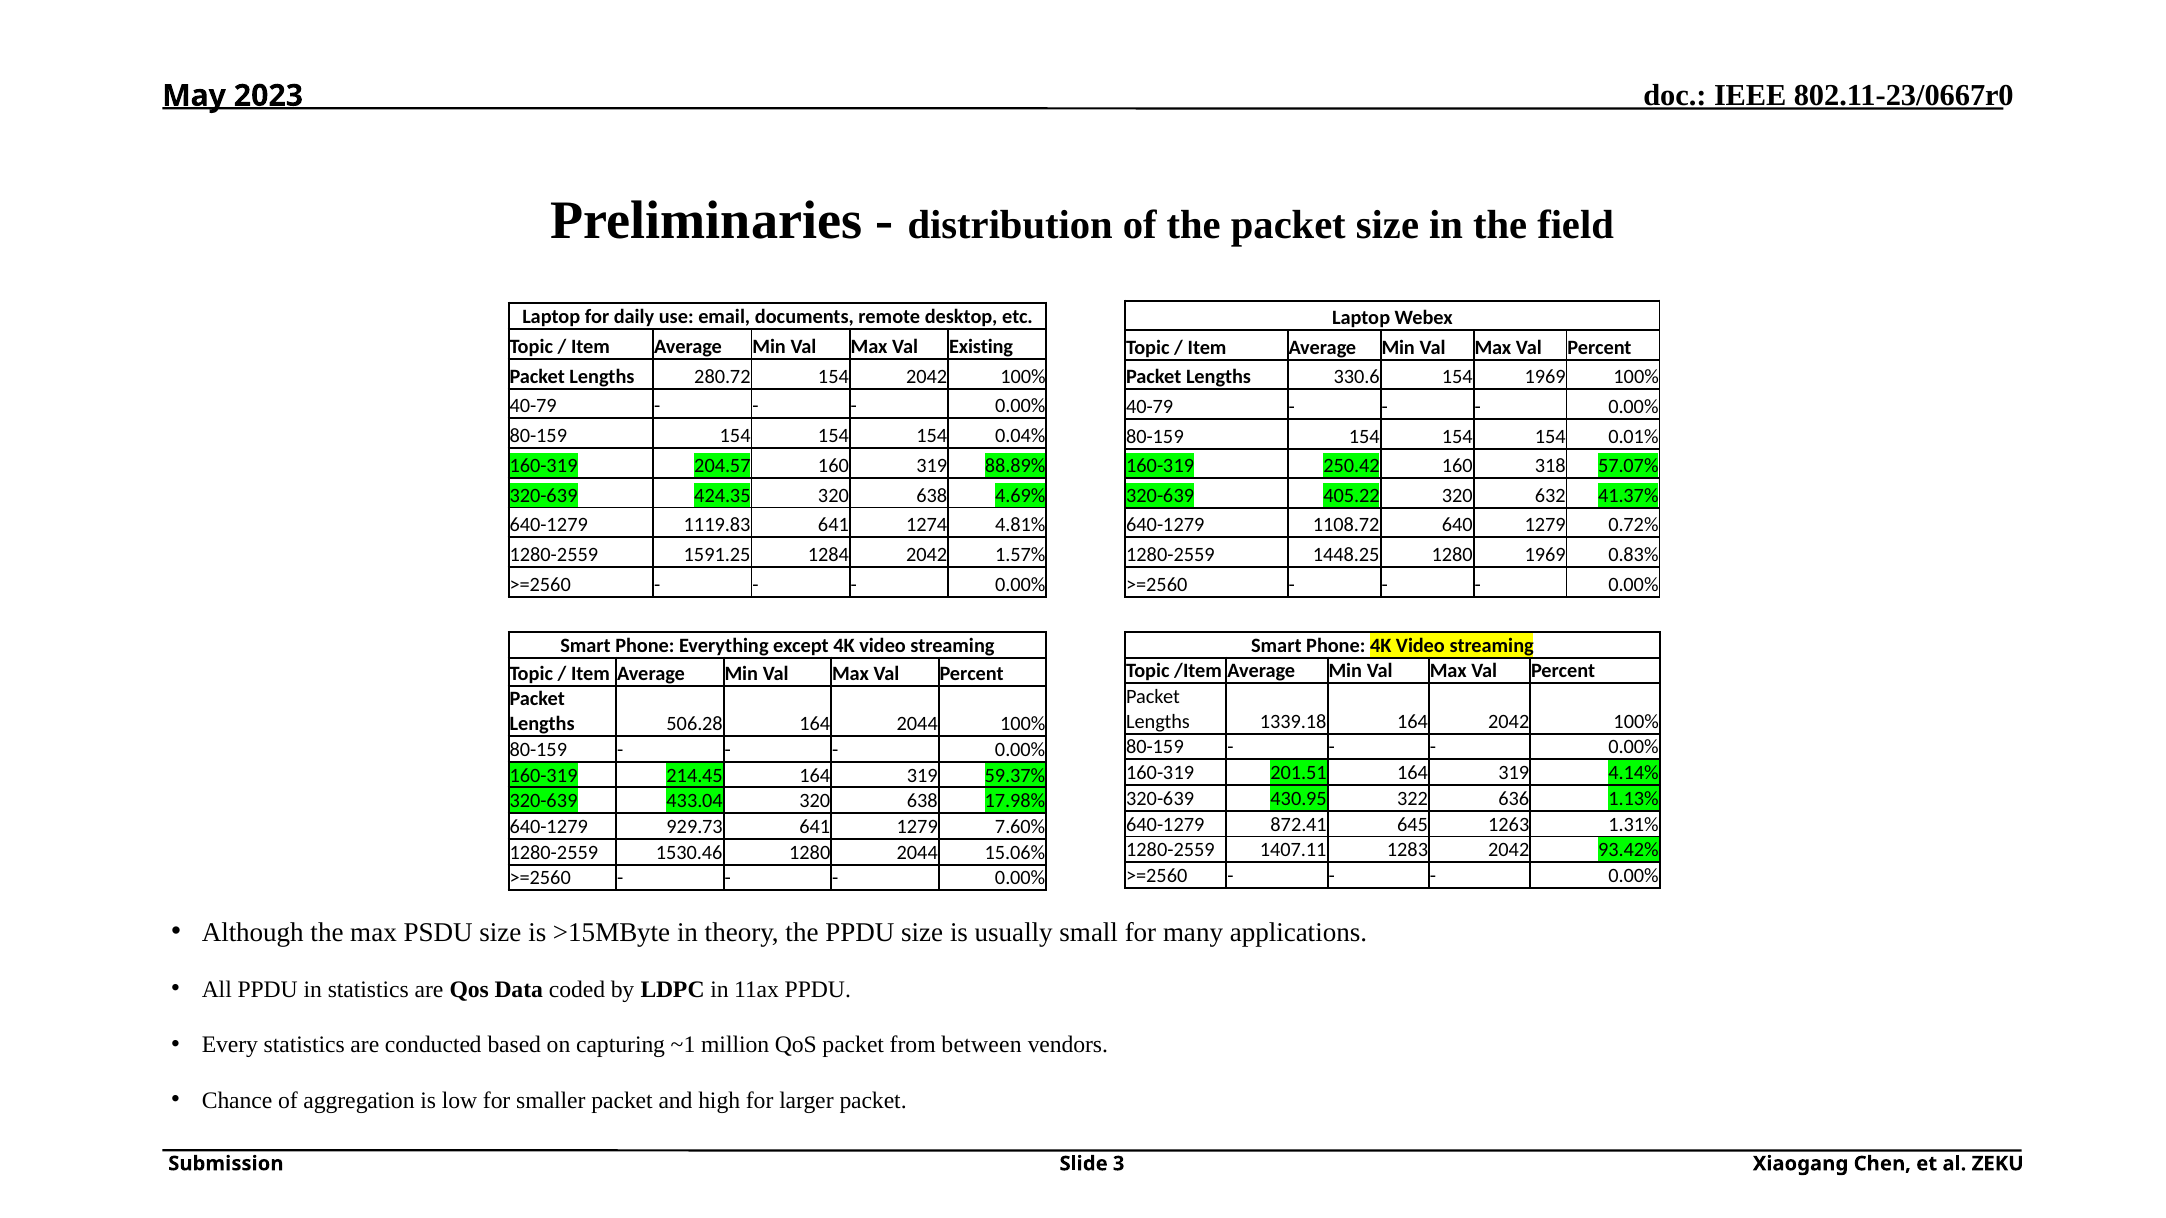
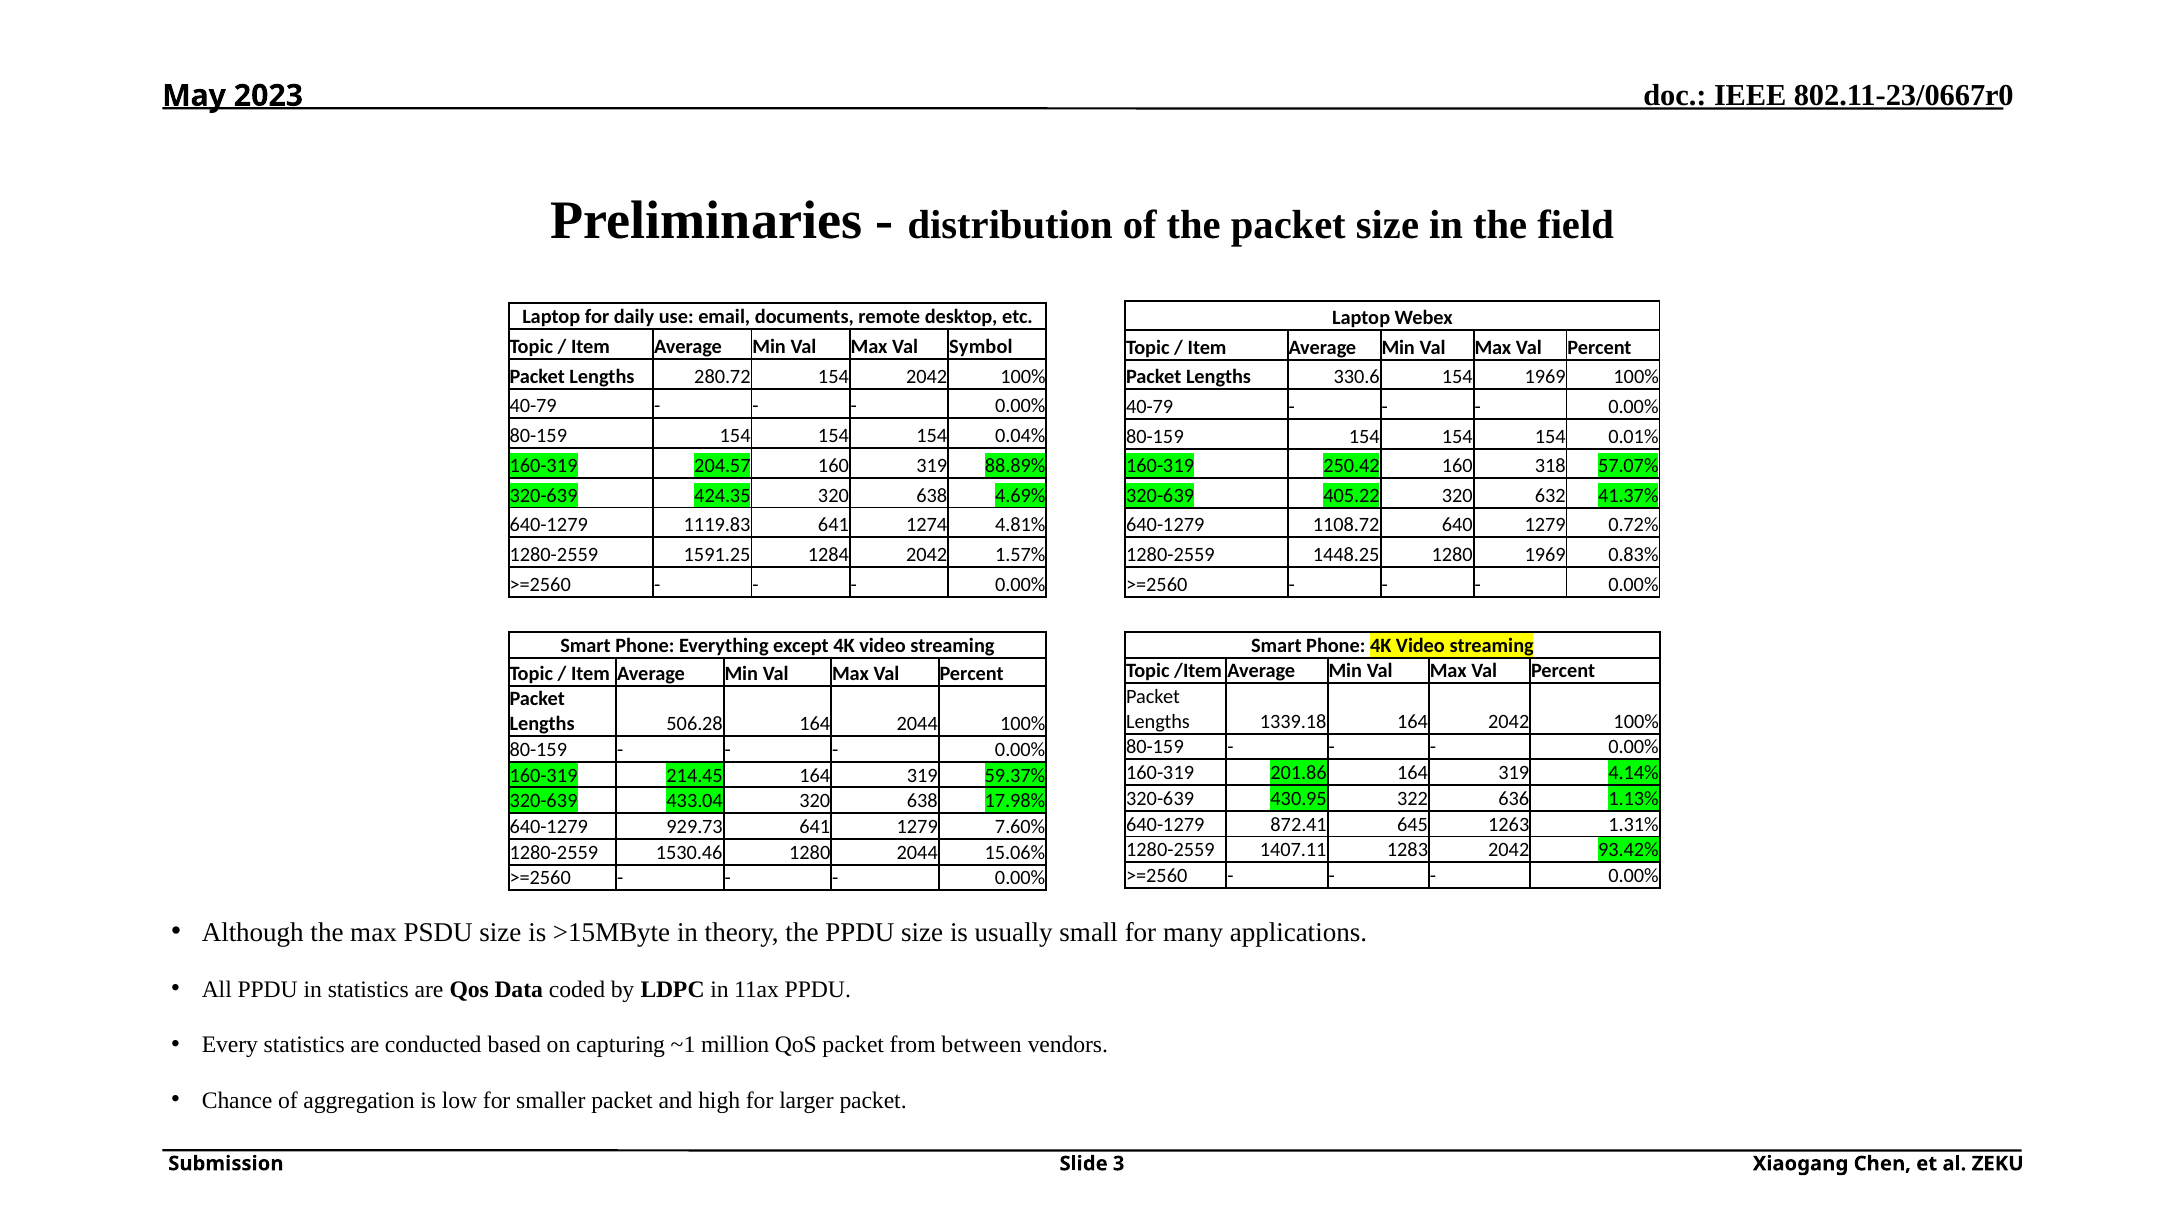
Existing: Existing -> Symbol
201.51: 201.51 -> 201.86
